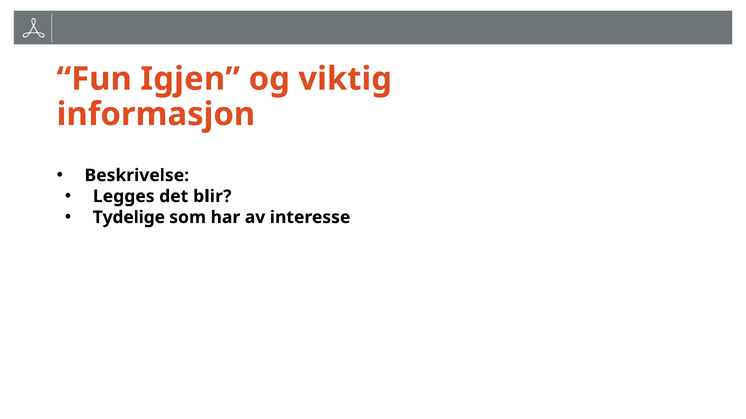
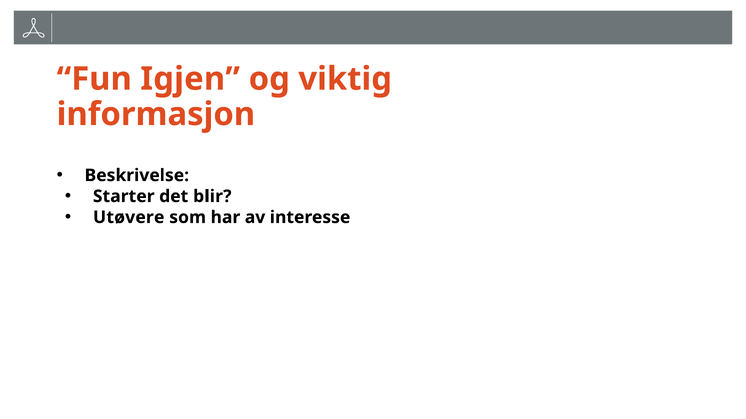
Legges: Legges -> Starter
Tydelige: Tydelige -> Utøvere
